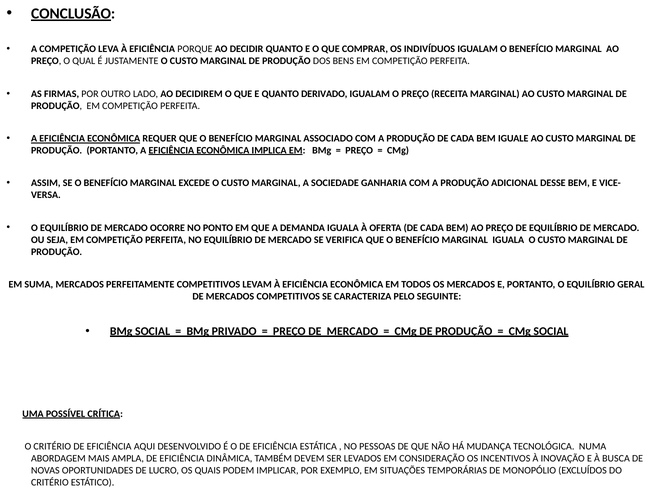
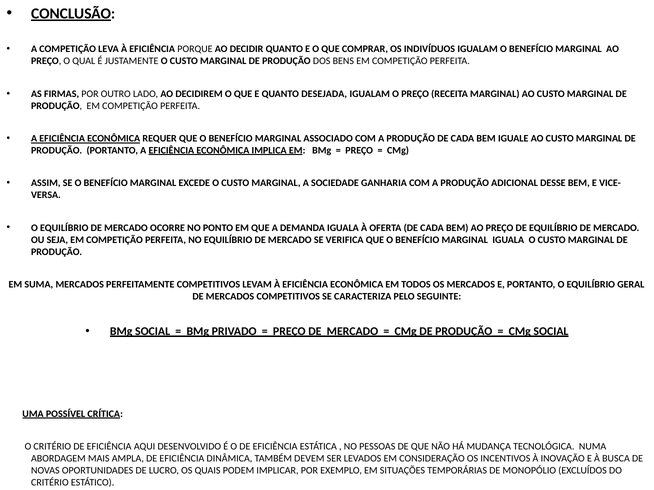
DERIVADO: DERIVADO -> DESEJADA
